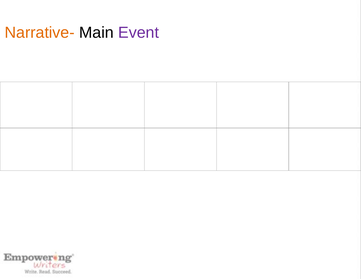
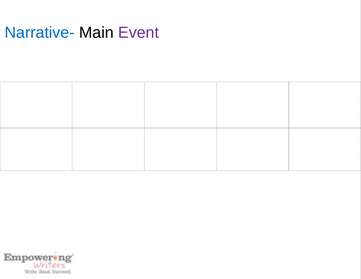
Narrative- colour: orange -> blue
